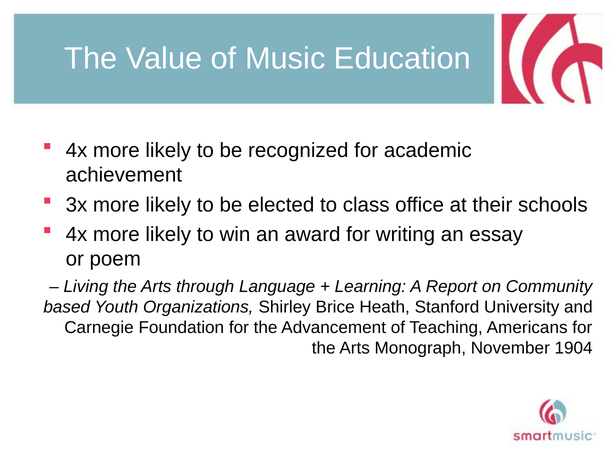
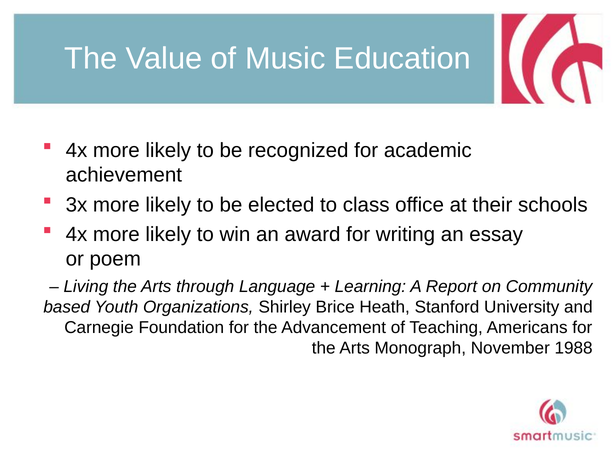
1904: 1904 -> 1988
